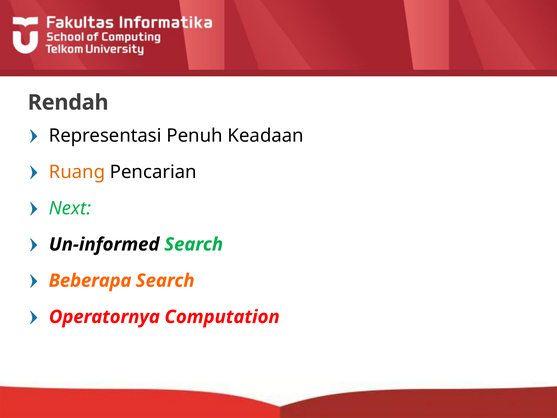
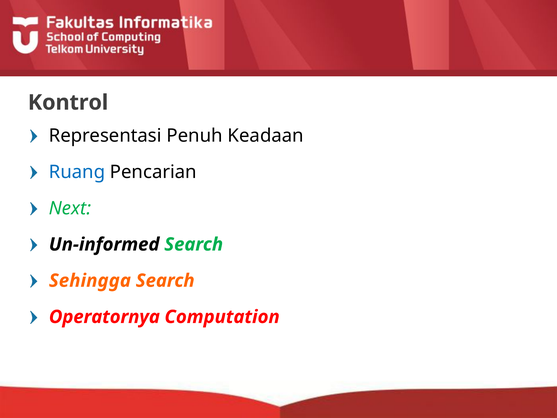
Rendah: Rendah -> Kontrol
Ruang colour: orange -> blue
Beberapa: Beberapa -> Sehingga
